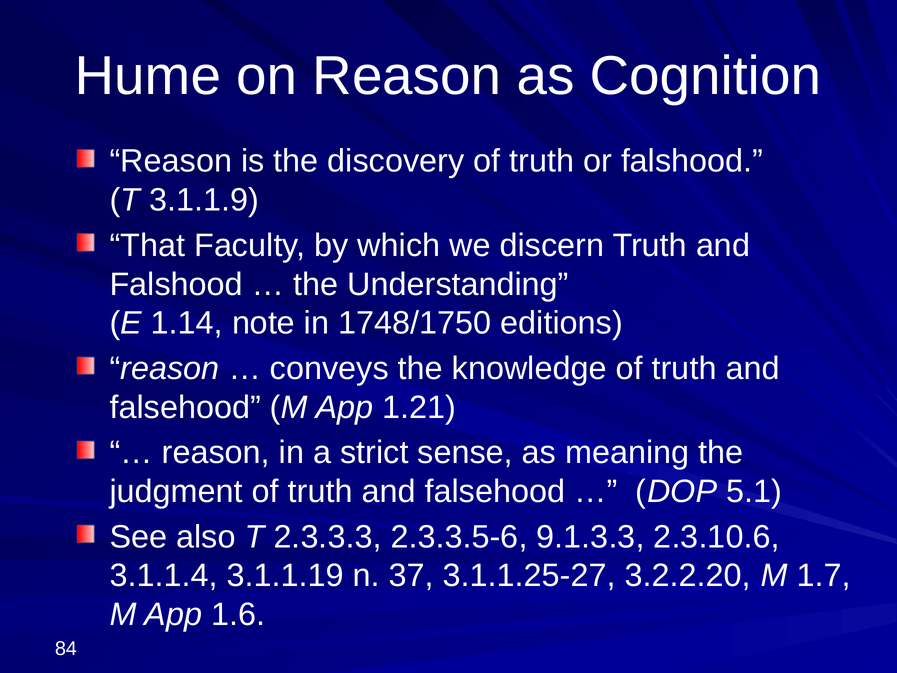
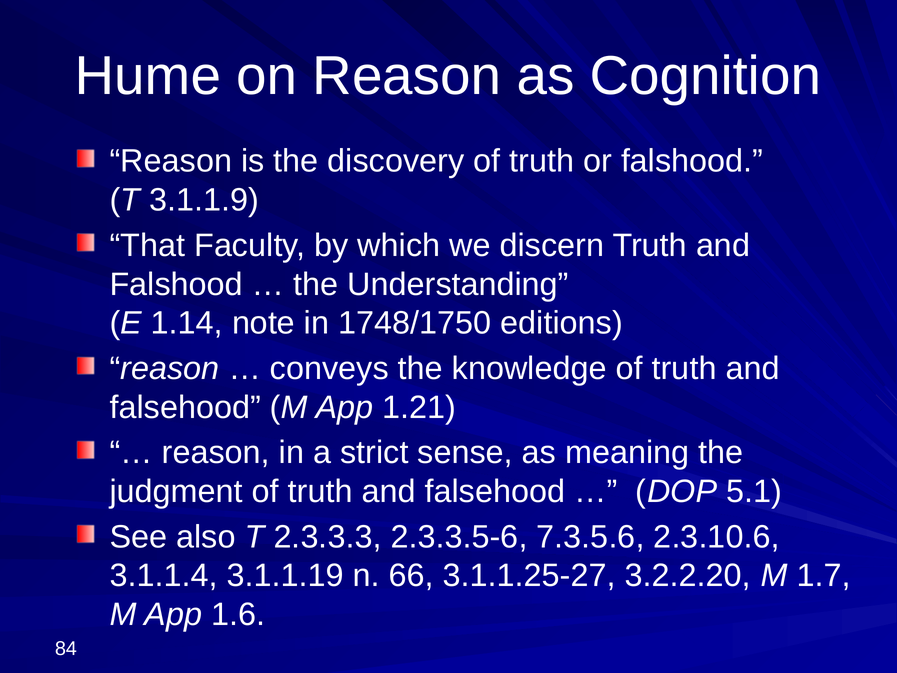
9.1.3.3: 9.1.3.3 -> 7.3.5.6
37: 37 -> 66
